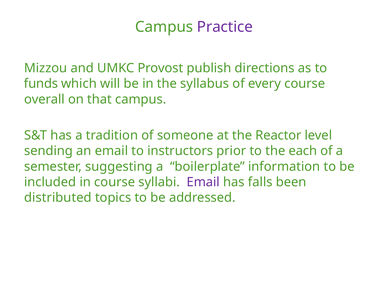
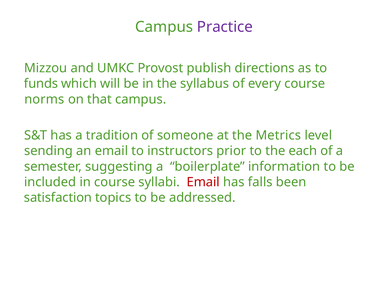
overall: overall -> norms
Reactor: Reactor -> Metrics
Email at (203, 182) colour: purple -> red
distributed: distributed -> satisfaction
